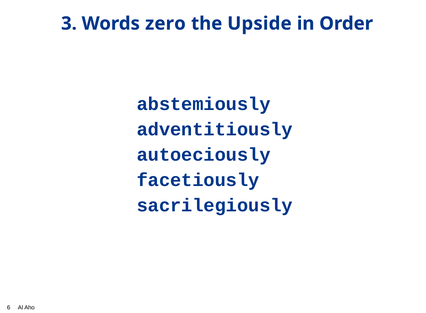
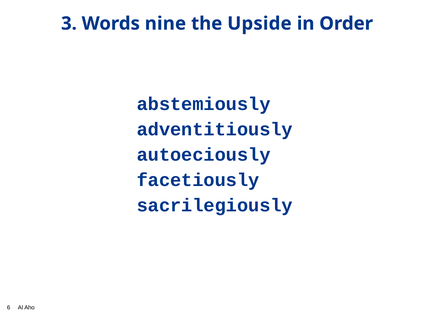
zero: zero -> nine
